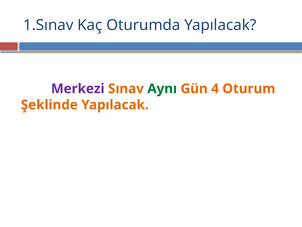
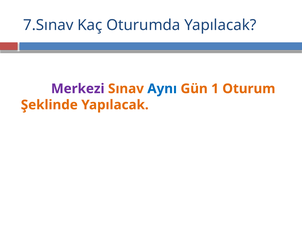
1.Sınav: 1.Sınav -> 7.Sınav
Aynı colour: green -> blue
4: 4 -> 1
